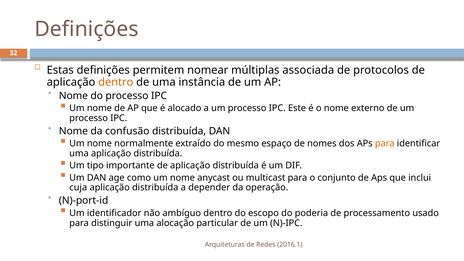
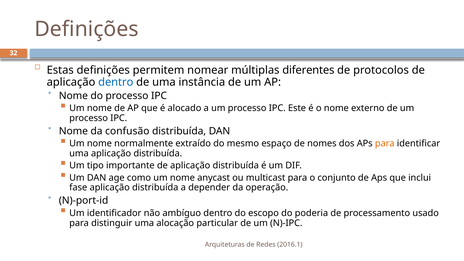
associada: associada -> diferentes
dentro at (116, 82) colour: orange -> blue
cuja: cuja -> fase
